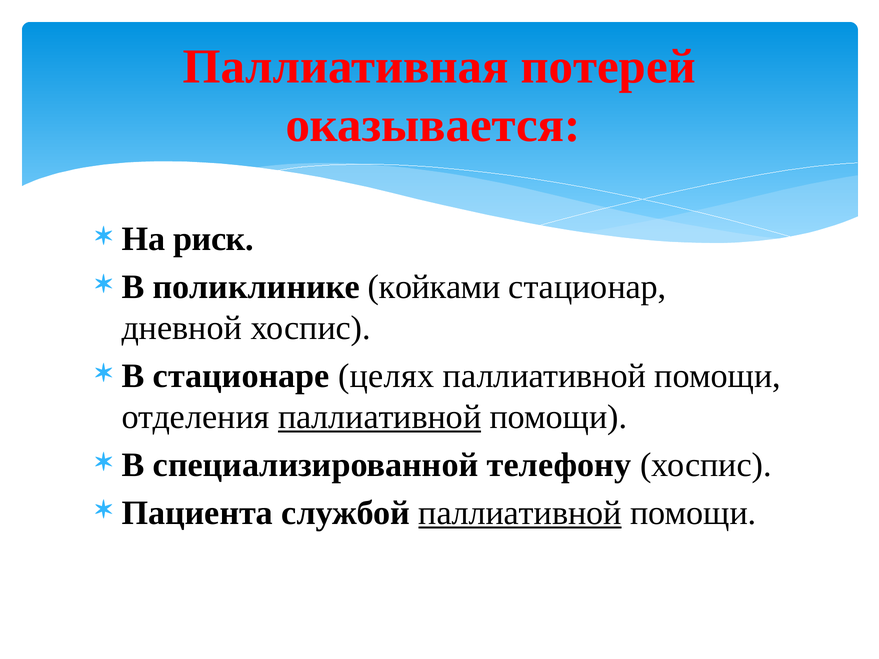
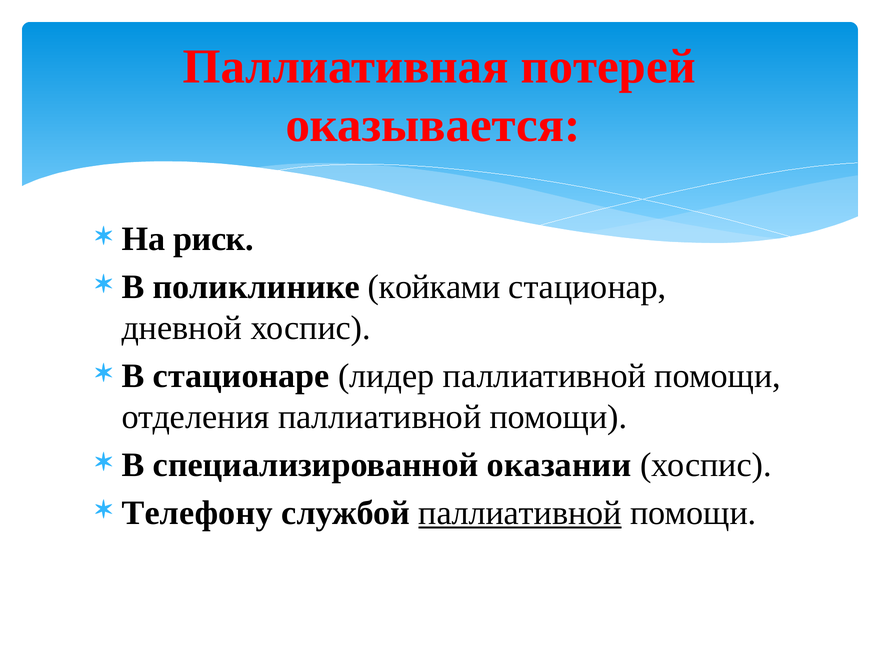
целях: целях -> лидер
паллиативной at (380, 417) underline: present -> none
телефону: телефону -> оказании
Пациента: Пациента -> Телефону
